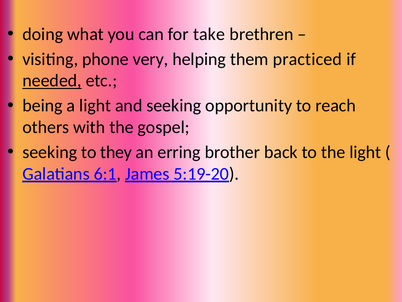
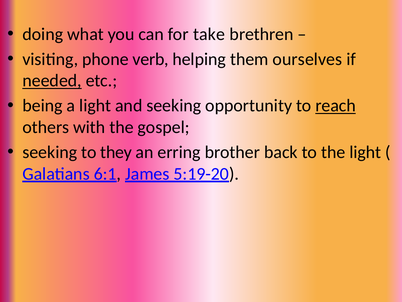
very: very -> verb
practiced: practiced -> ourselves
reach underline: none -> present
